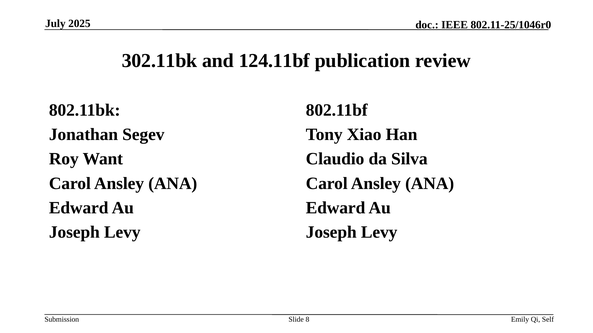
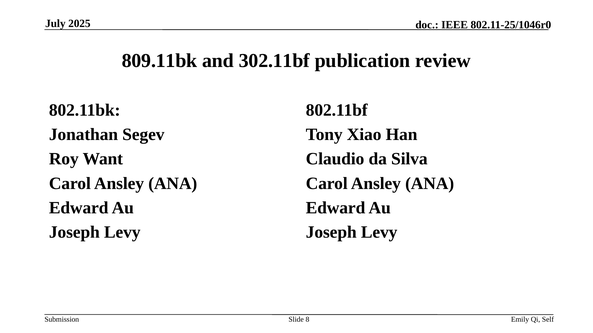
302.11bk: 302.11bk -> 809.11bk
124.11bf: 124.11bf -> 302.11bf
